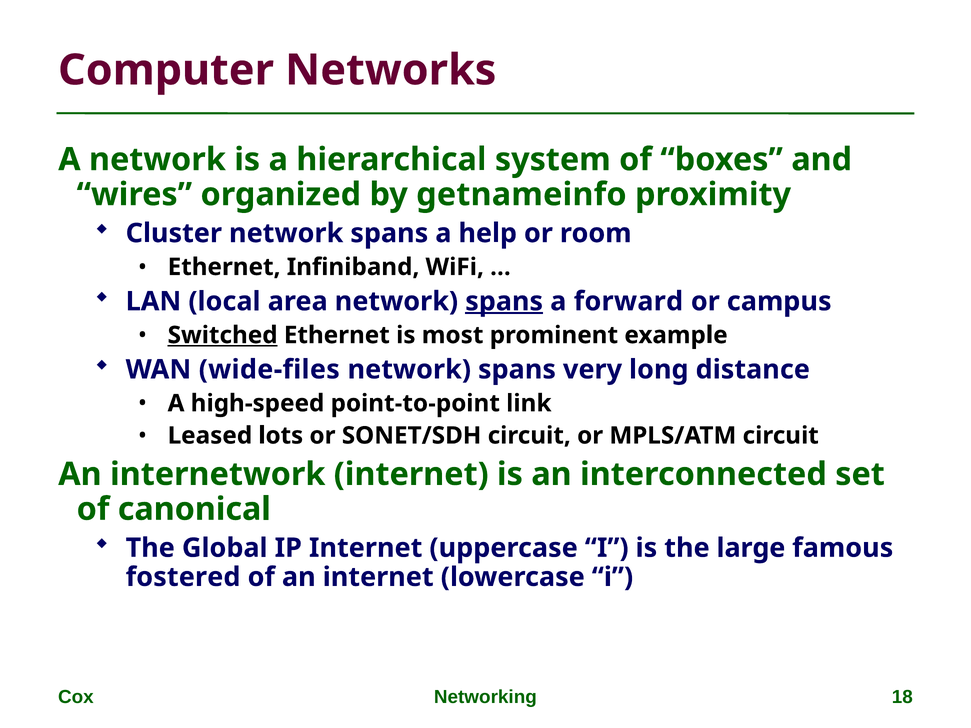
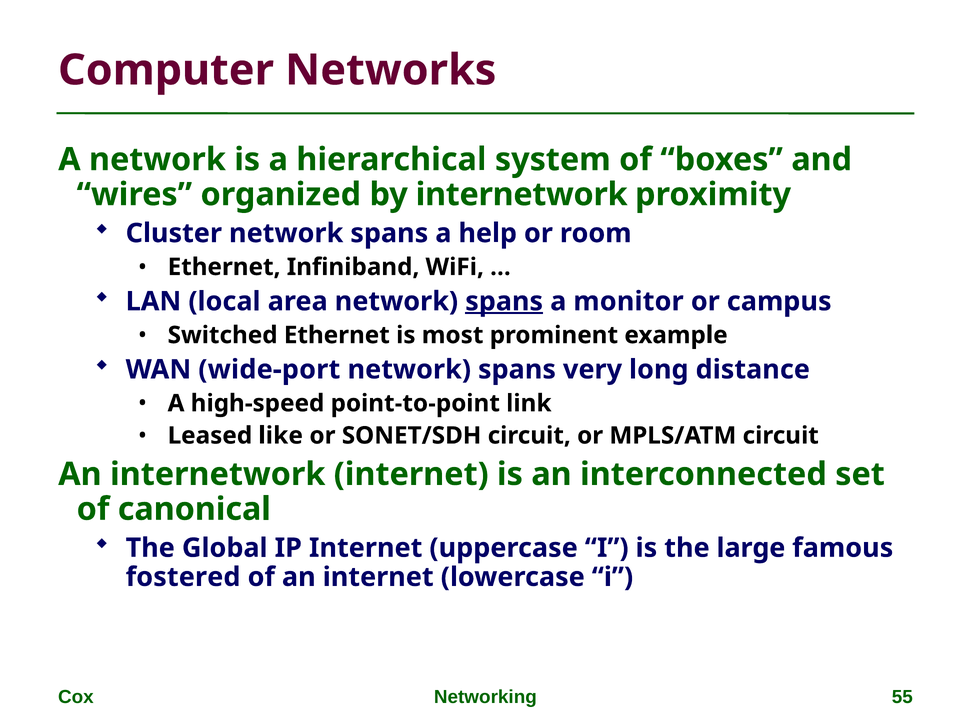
by getnameinfo: getnameinfo -> internetwork
forward: forward -> monitor
Switched underline: present -> none
wide-files: wide-files -> wide-port
lots: lots -> like
18: 18 -> 55
